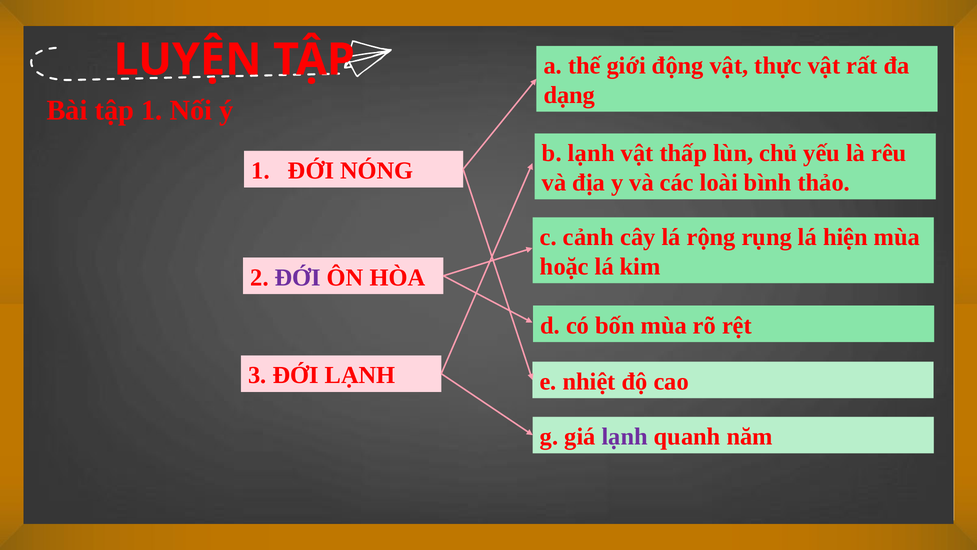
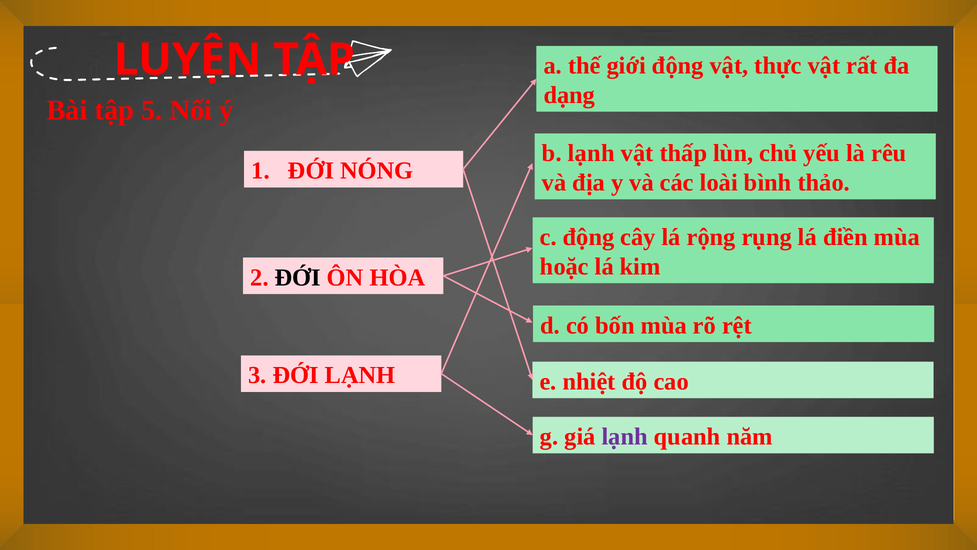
tập 1: 1 -> 5
c cảnh: cảnh -> động
hiện: hiện -> điền
ĐỚI at (298, 277) colour: purple -> black
